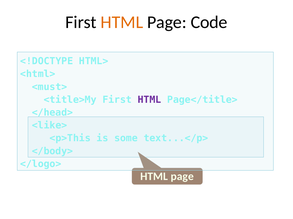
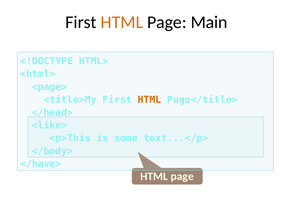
Code: Code -> Main
<must>: <must> -> <page>
HTML at (149, 100) colour: purple -> orange
</logo>: </logo> -> </have>
